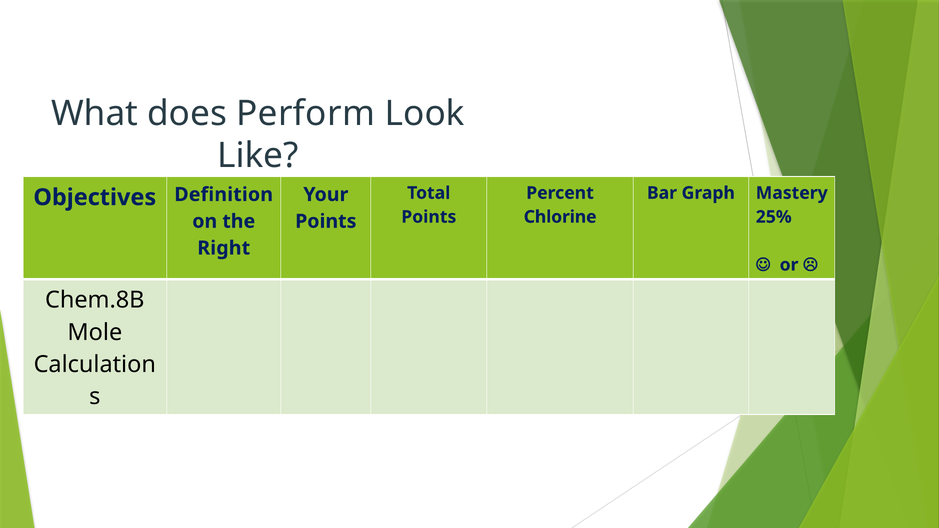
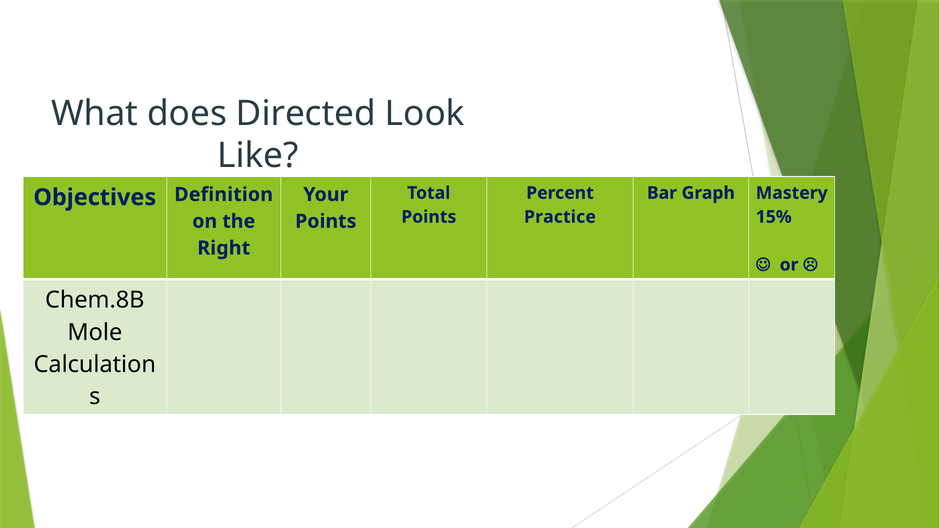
Perform: Perform -> Directed
Chlorine: Chlorine -> Practice
25%: 25% -> 15%
